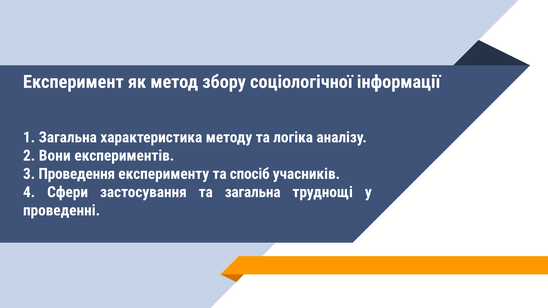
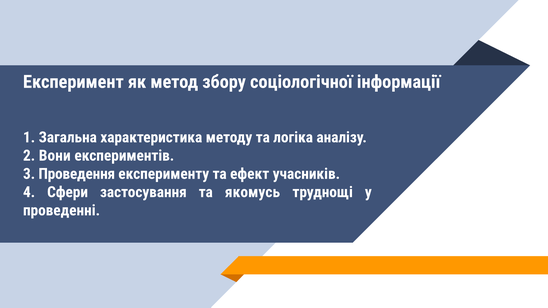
спосіб: спосіб -> ефект
та загальна: загальна -> якомусь
